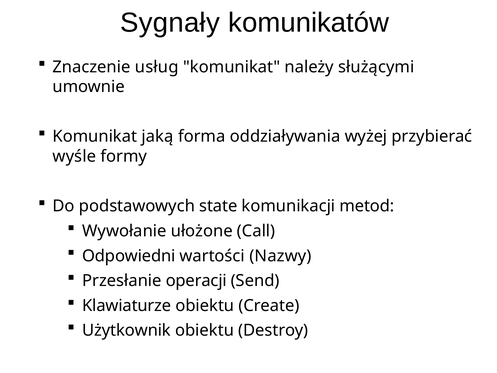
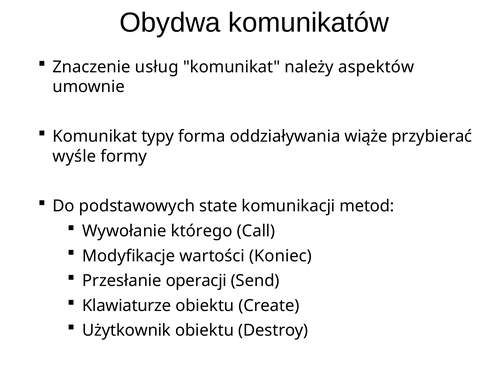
Sygnały: Sygnały -> Obydwa
służącymi: służącymi -> aspektów
jaką: jaką -> typy
wyżej: wyżej -> wiąże
ułożone: ułożone -> którego
Odpowiedni: Odpowiedni -> Modyfikacje
Nazwy: Nazwy -> Koniec
